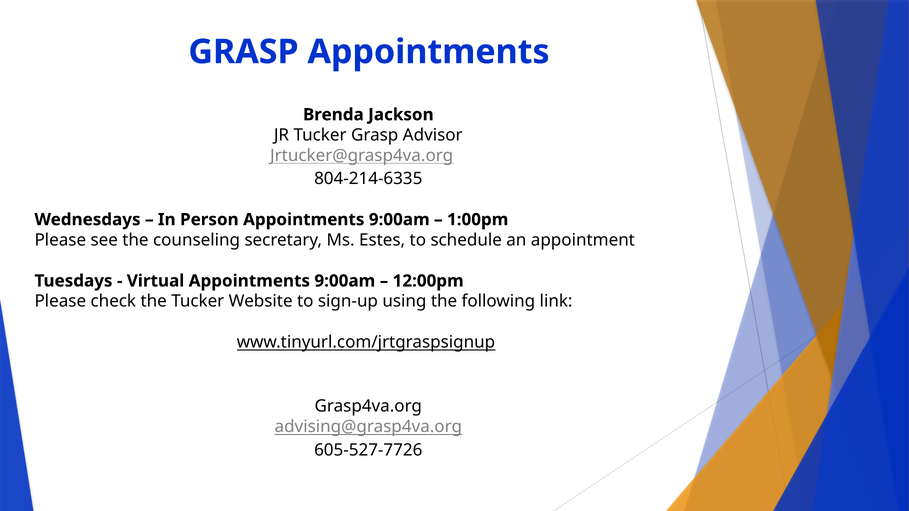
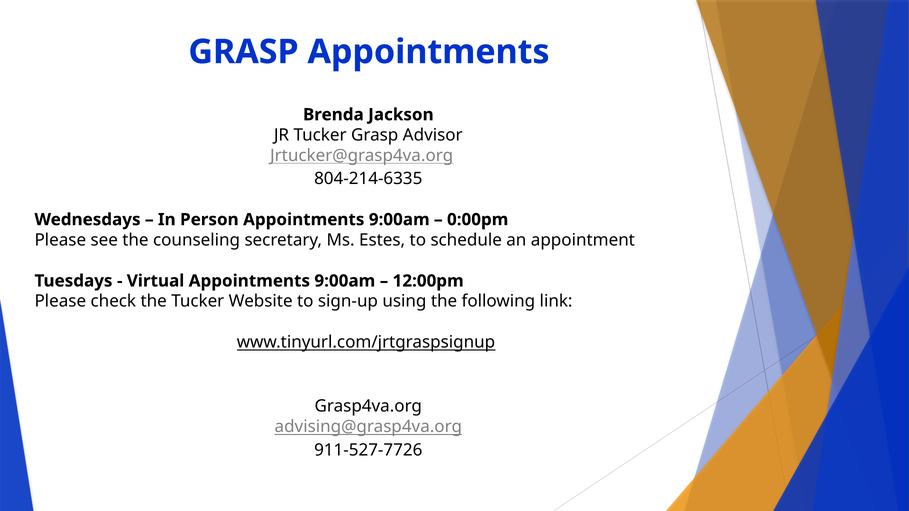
1:00pm: 1:00pm -> 0:00pm
605-527-7726: 605-527-7726 -> 911-527-7726
